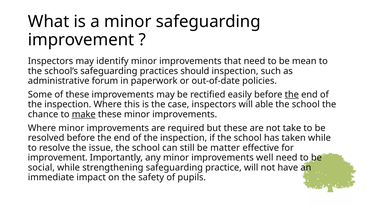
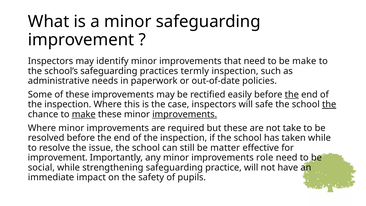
be mean: mean -> make
should: should -> termly
forum: forum -> needs
able: able -> safe
the at (329, 104) underline: none -> present
improvements at (185, 114) underline: none -> present
well: well -> role
